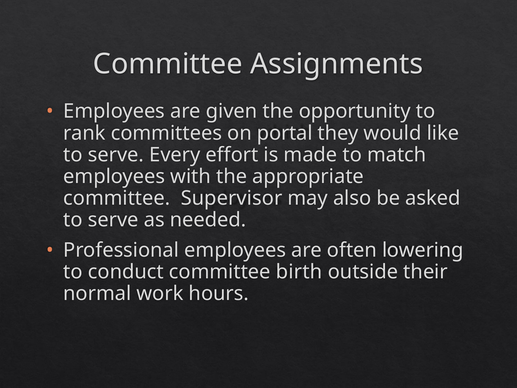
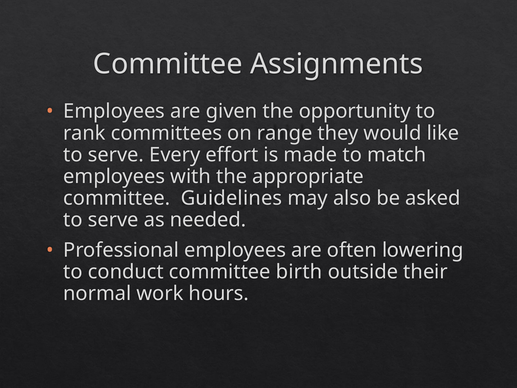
portal: portal -> range
Supervisor: Supervisor -> Guidelines
